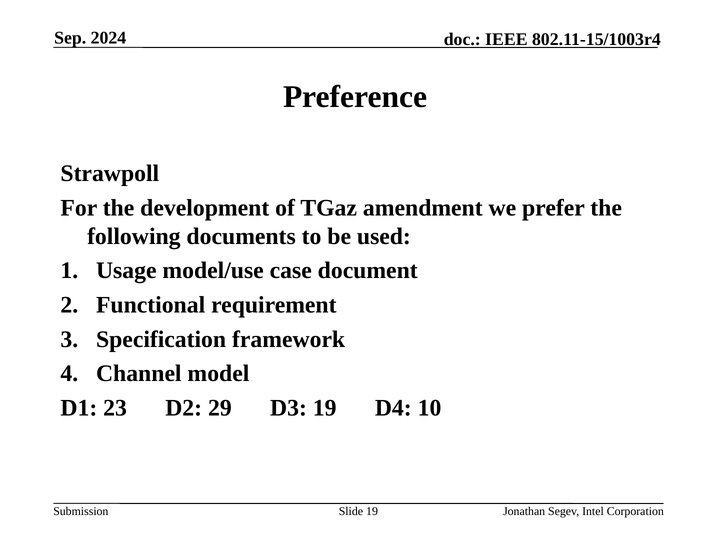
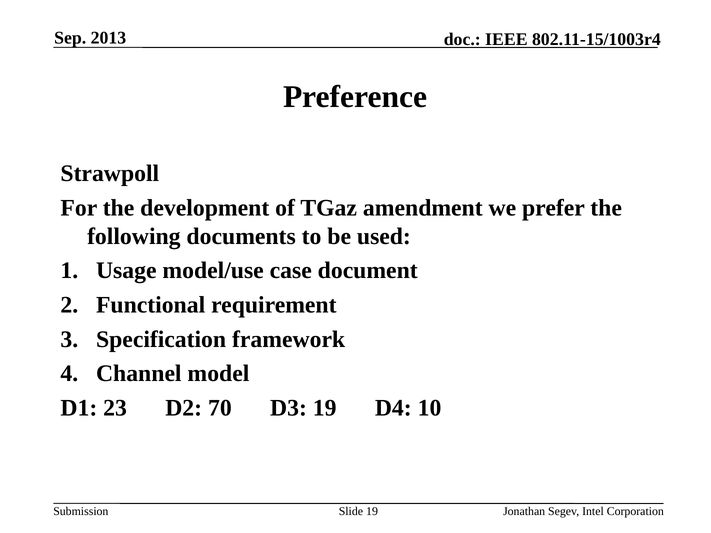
2024: 2024 -> 2013
29: 29 -> 70
